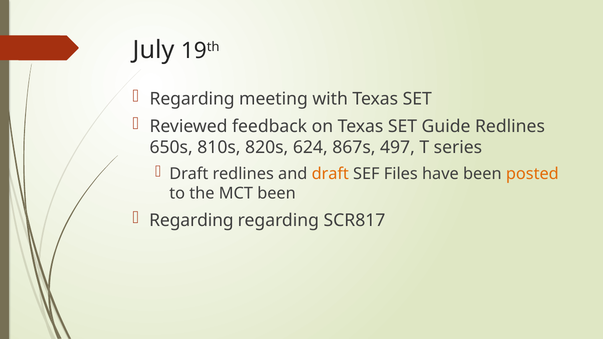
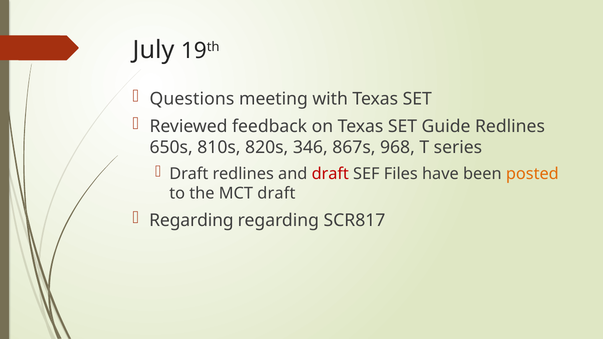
Regarding at (192, 99): Regarding -> Questions
624: 624 -> 346
497: 497 -> 968
draft at (330, 174) colour: orange -> red
MCT been: been -> draft
